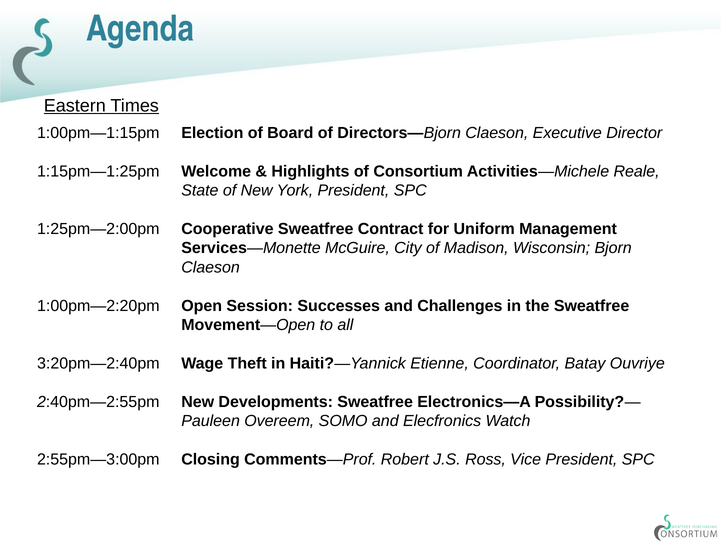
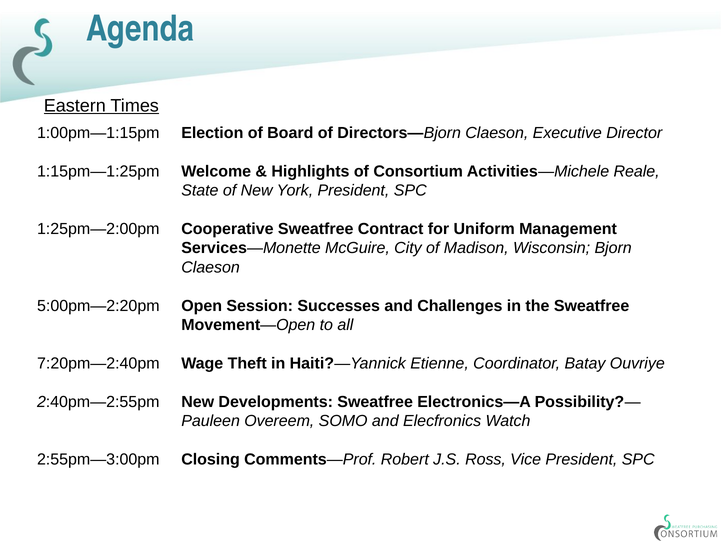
1:00pm—2:20pm: 1:00pm—2:20pm -> 5:00pm—2:20pm
3:20pm—2:40pm: 3:20pm—2:40pm -> 7:20pm—2:40pm
